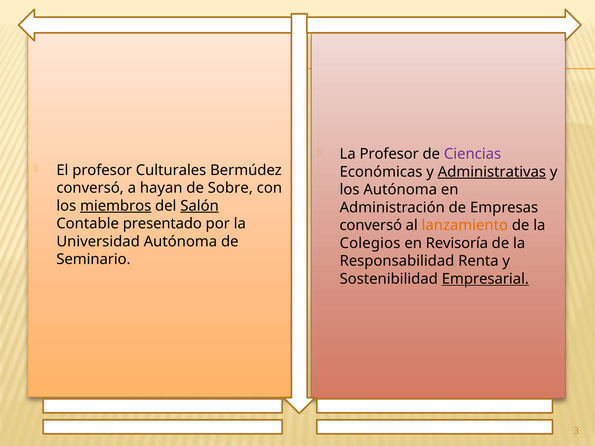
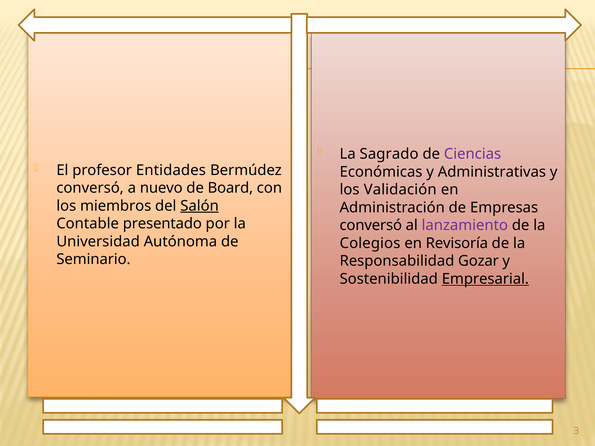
La Profesor: Profesor -> Sagrado
Culturales: Culturales -> Entidades
Administrativas underline: present -> none
hayan: hayan -> nuevo
Sobre: Sobre -> Board
los Autónoma: Autónoma -> Validación
miembros underline: present -> none
lanzamiento colour: orange -> purple
Renta: Renta -> Gozar
